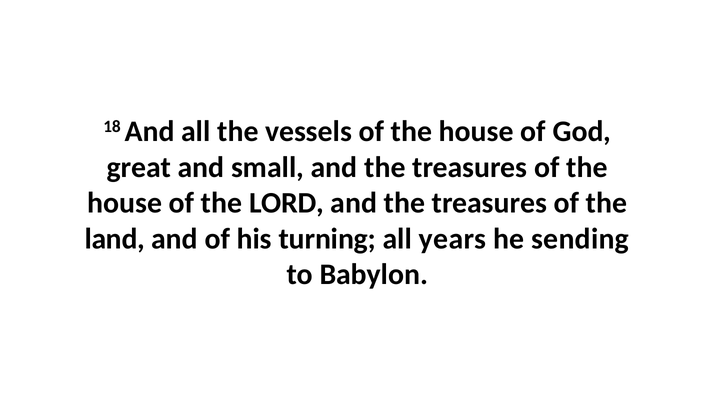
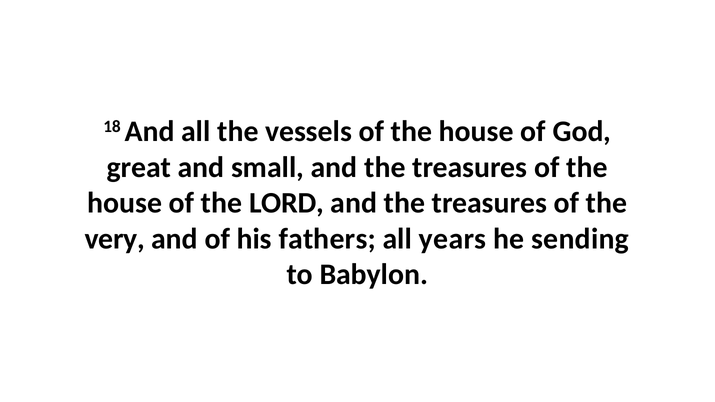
land: land -> very
turning: turning -> fathers
